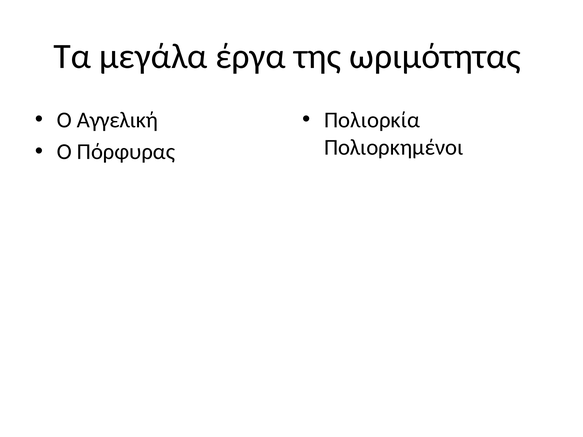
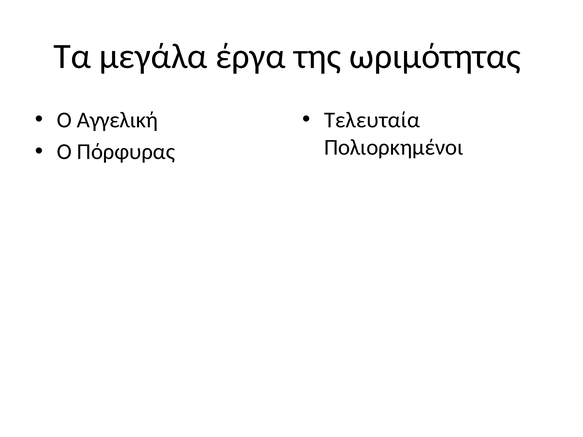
Πολιορκία: Πολιορκία -> Τελευταία
